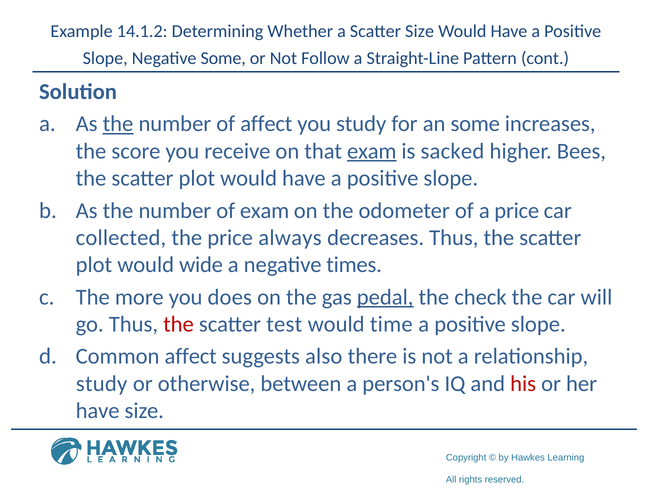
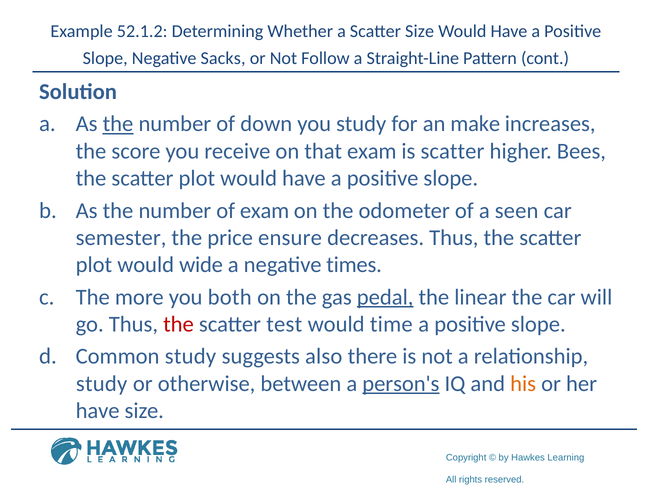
14.1.2: 14.1.2 -> 52.1.2
Negative Some: Some -> Sacks
of affect: affect -> down
an some: some -> make
exam at (372, 151) underline: present -> none
is sacked: sacked -> scatter
a price: price -> seen
collected: collected -> semester
always: always -> ensure
does: does -> both
check: check -> linear
affect at (191, 357): affect -> study
person's underline: none -> present
his colour: red -> orange
